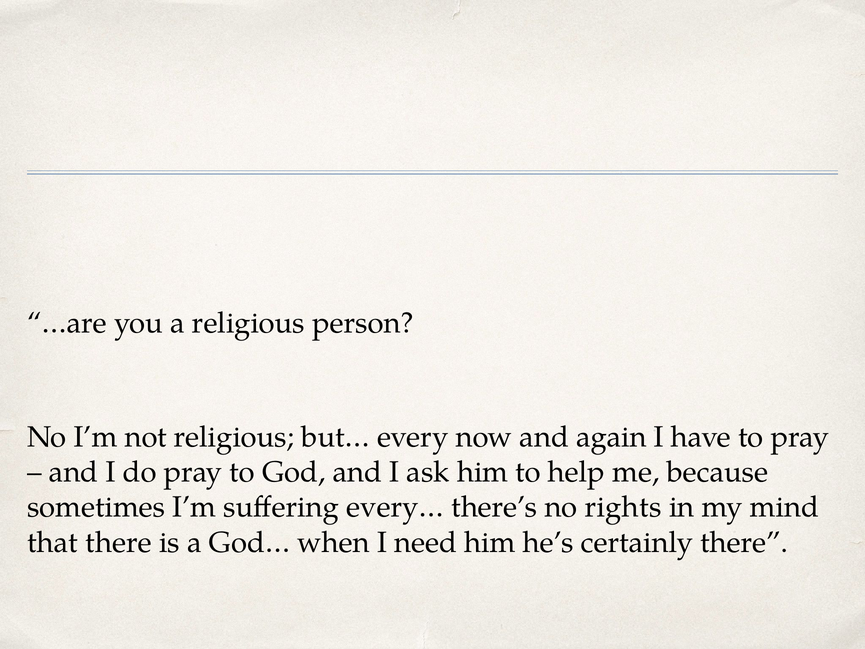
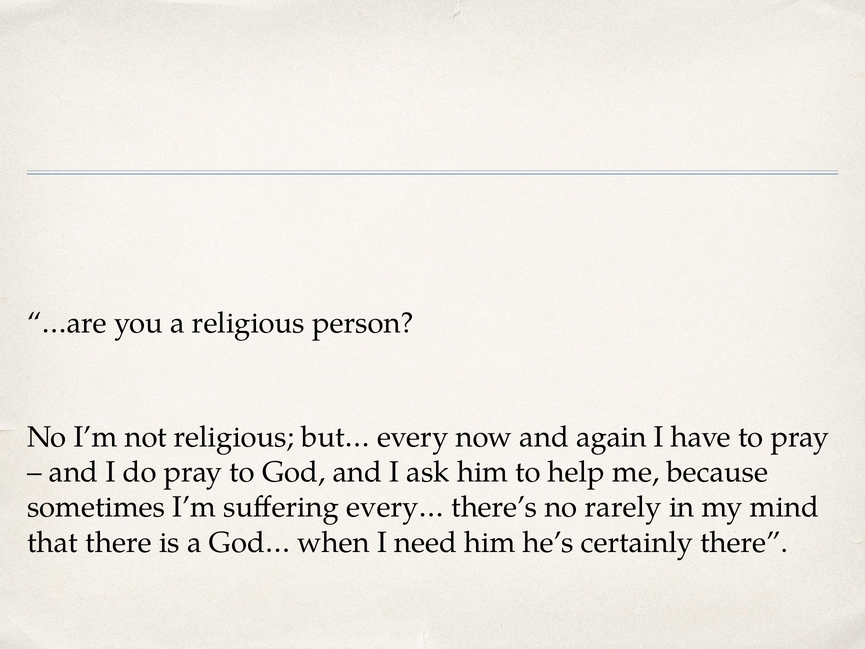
rights: rights -> rarely
